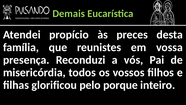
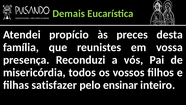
glorificou: glorificou -> satisfazer
porque: porque -> ensinar
